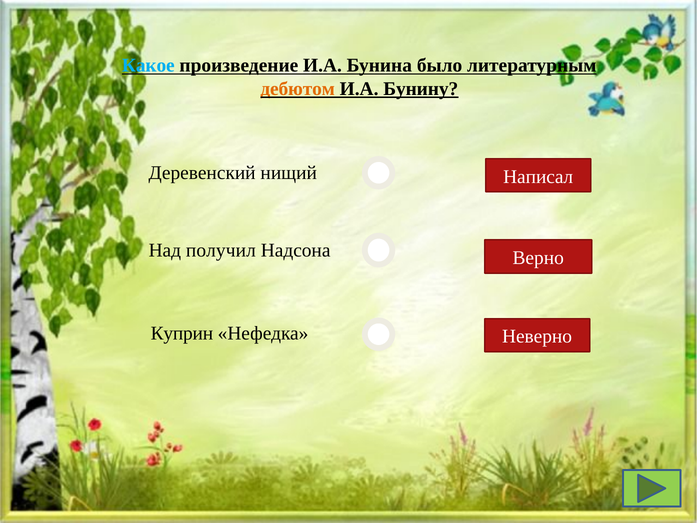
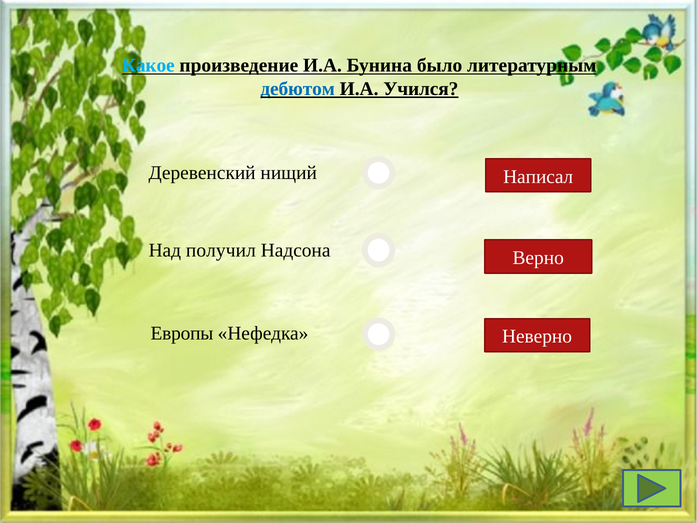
дебютом colour: orange -> blue
Бунину: Бунину -> Учился
Куприн: Куприн -> Европы
